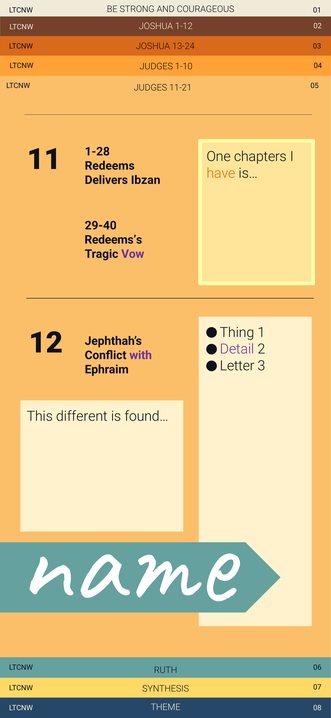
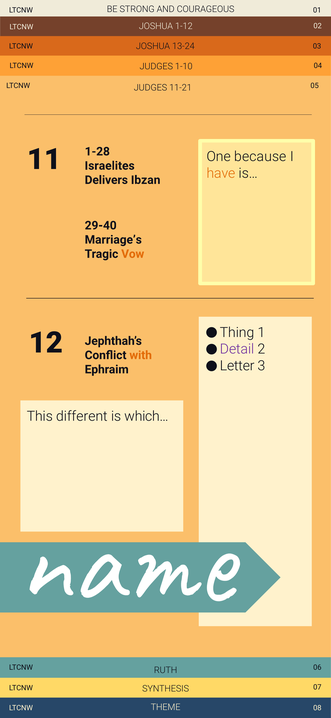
chapters: chapters -> because
Redeems: Redeems -> Israelites
Redeems’s: Redeems’s -> Marriage’s
Vow colour: purple -> orange
with colour: purple -> orange
found…: found… -> which…
